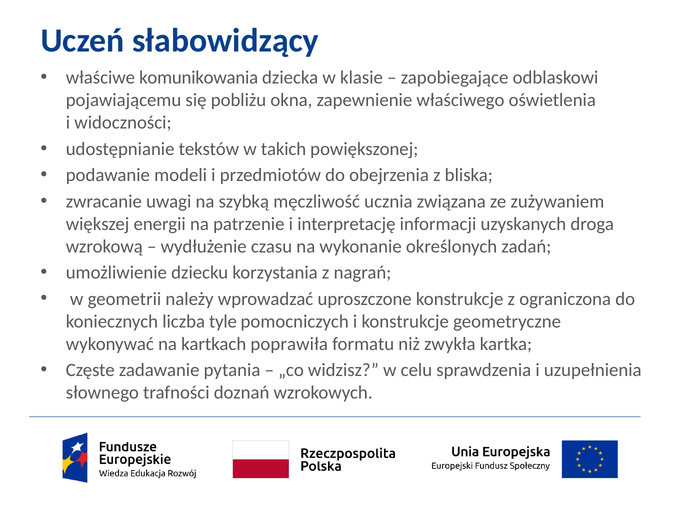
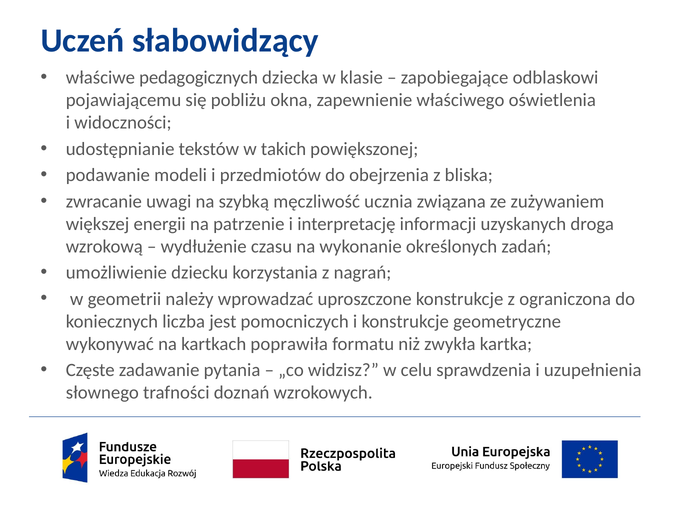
komunikowania: komunikowania -> pedagogicznych
tyle: tyle -> jest
